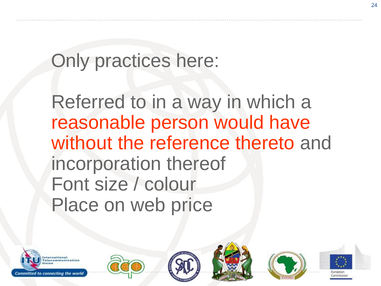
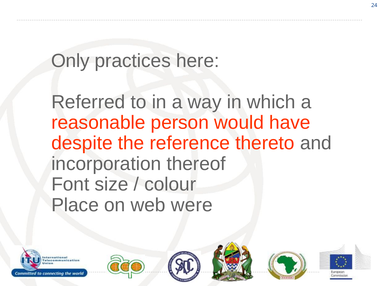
without: without -> despite
price: price -> were
